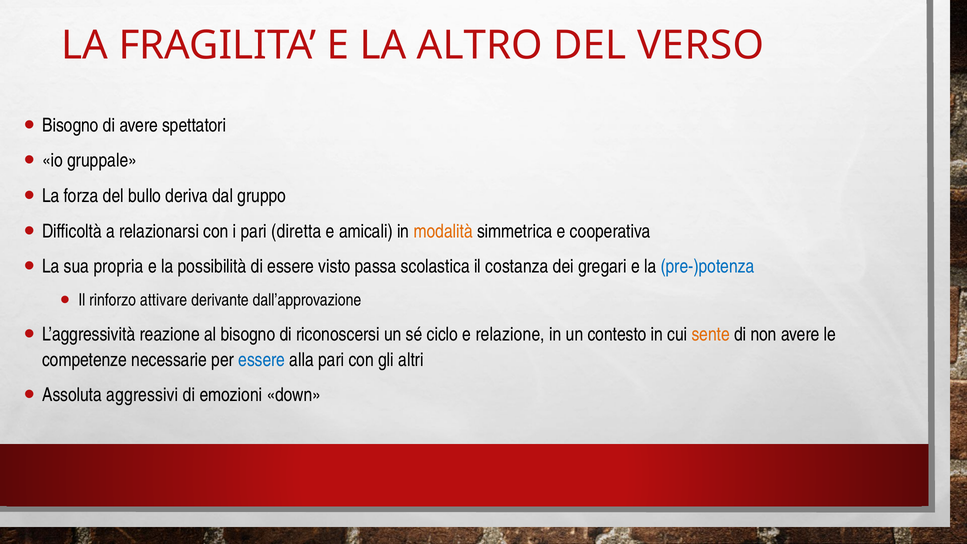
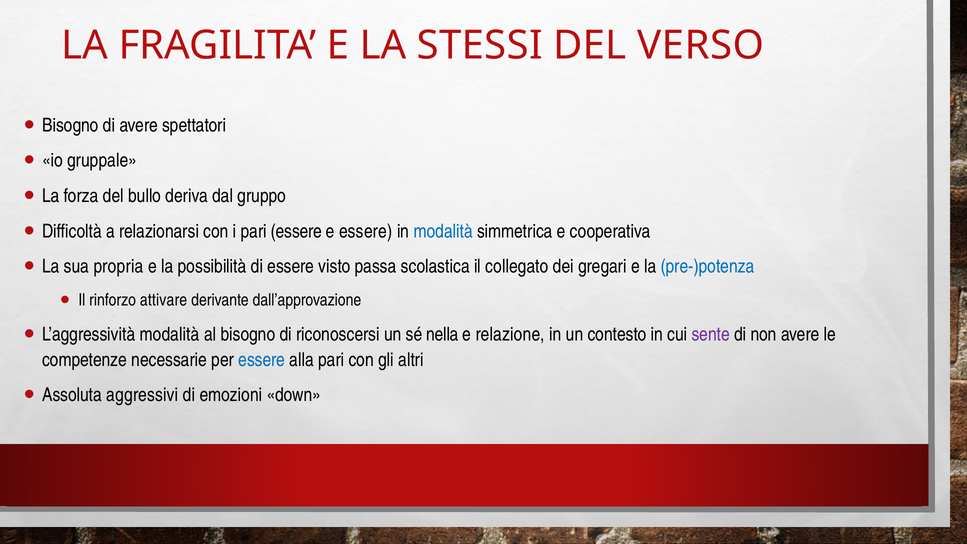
ALTRO: ALTRO -> STESSI
pari diretta: diretta -> essere
e amicali: amicali -> essere
modalità at (443, 231) colour: orange -> blue
costanza: costanza -> collegato
L’aggressività reazione: reazione -> modalità
ciclo: ciclo -> nella
sente colour: orange -> purple
